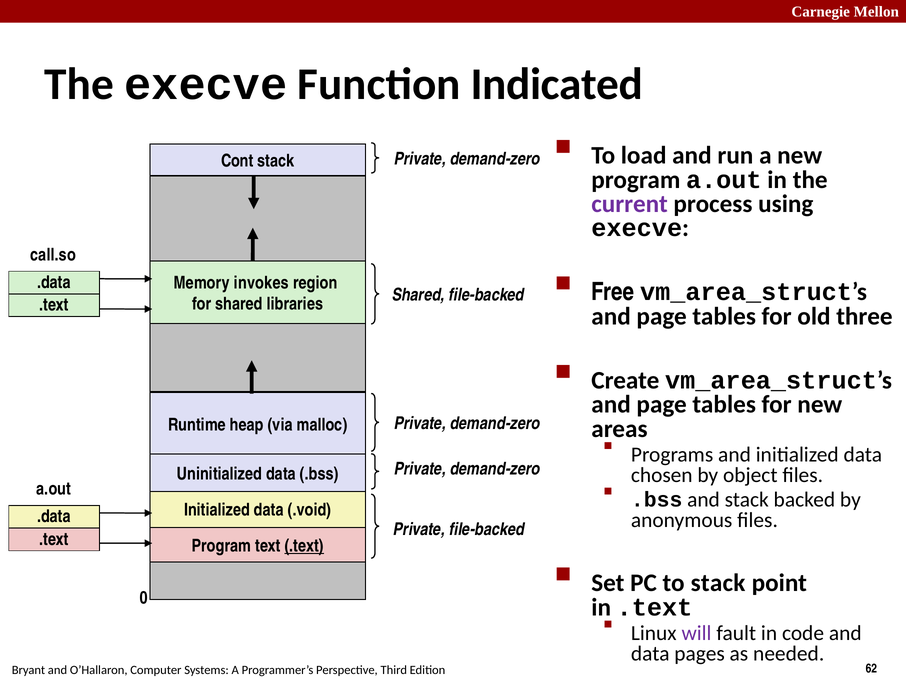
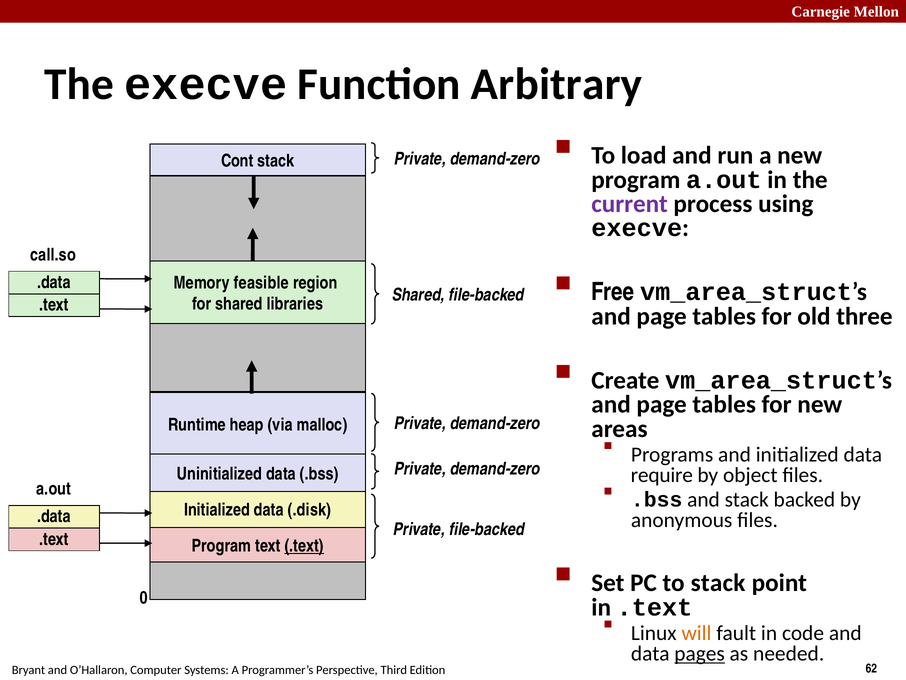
Indicated: Indicated -> Arbitrary
invokes: invokes -> feasible
chosen: chosen -> require
.void: .void -> .disk
will colour: purple -> orange
pages underline: none -> present
